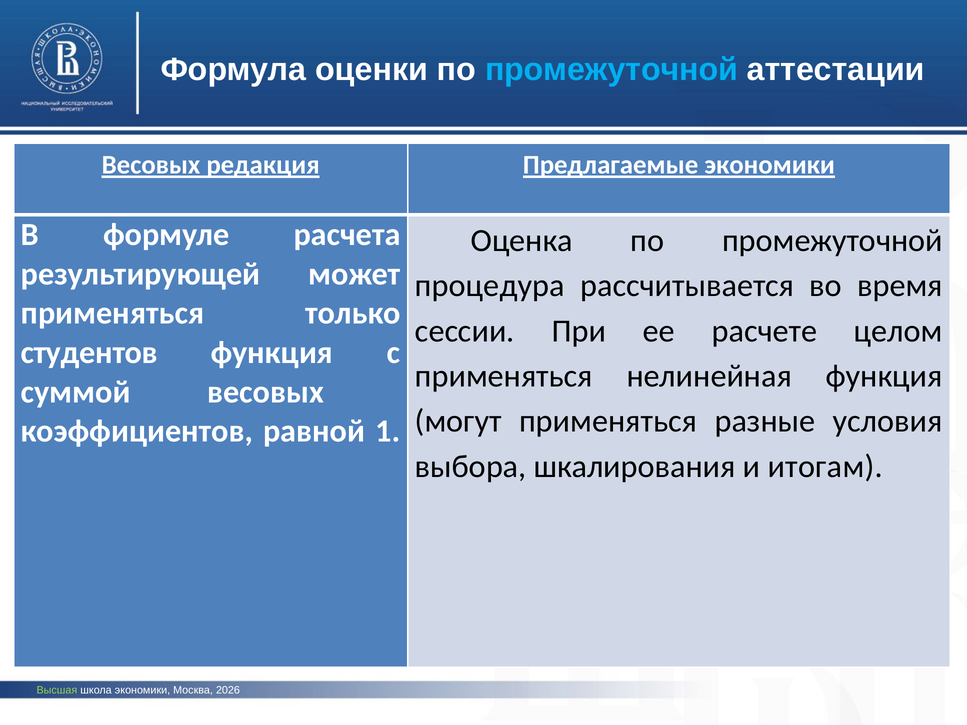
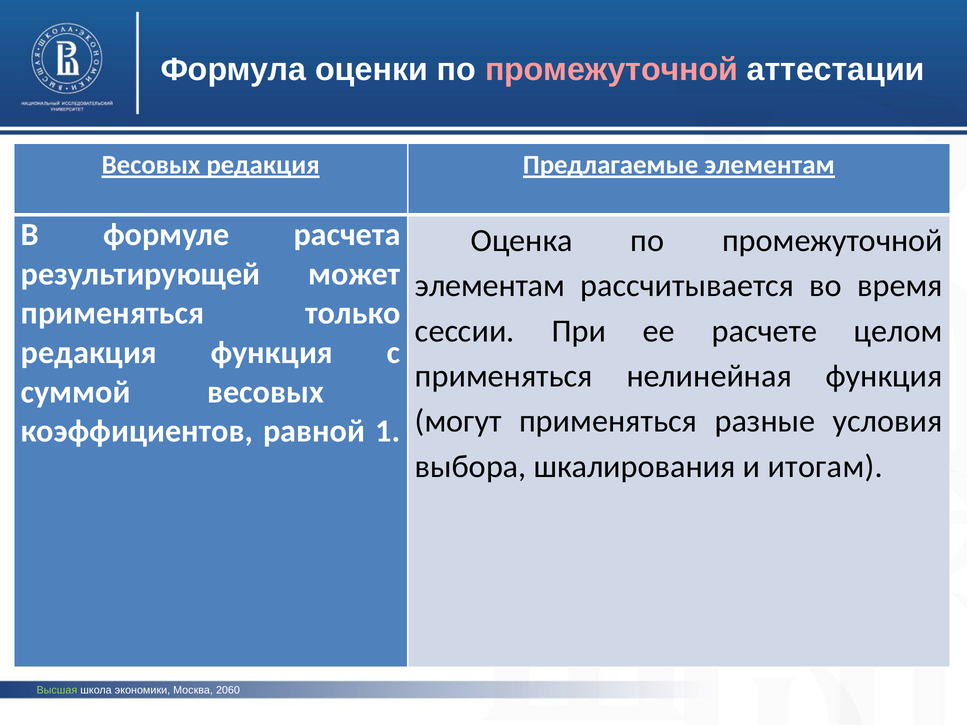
промежуточной at (611, 69) colour: light blue -> pink
Предлагаемые экономики: экономики -> элементам
процедура at (490, 286): процедура -> элементам
студентов at (89, 353): студентов -> редакция
2026: 2026 -> 2060
